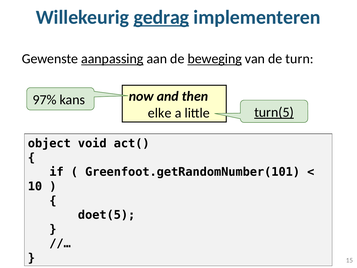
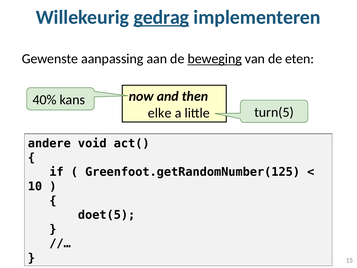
aanpassing underline: present -> none
turn: turn -> eten
97%: 97% -> 40%
turn(5 underline: present -> none
object: object -> andere
Greenfoot.getRandomNumber(101: Greenfoot.getRandomNumber(101 -> Greenfoot.getRandomNumber(125
